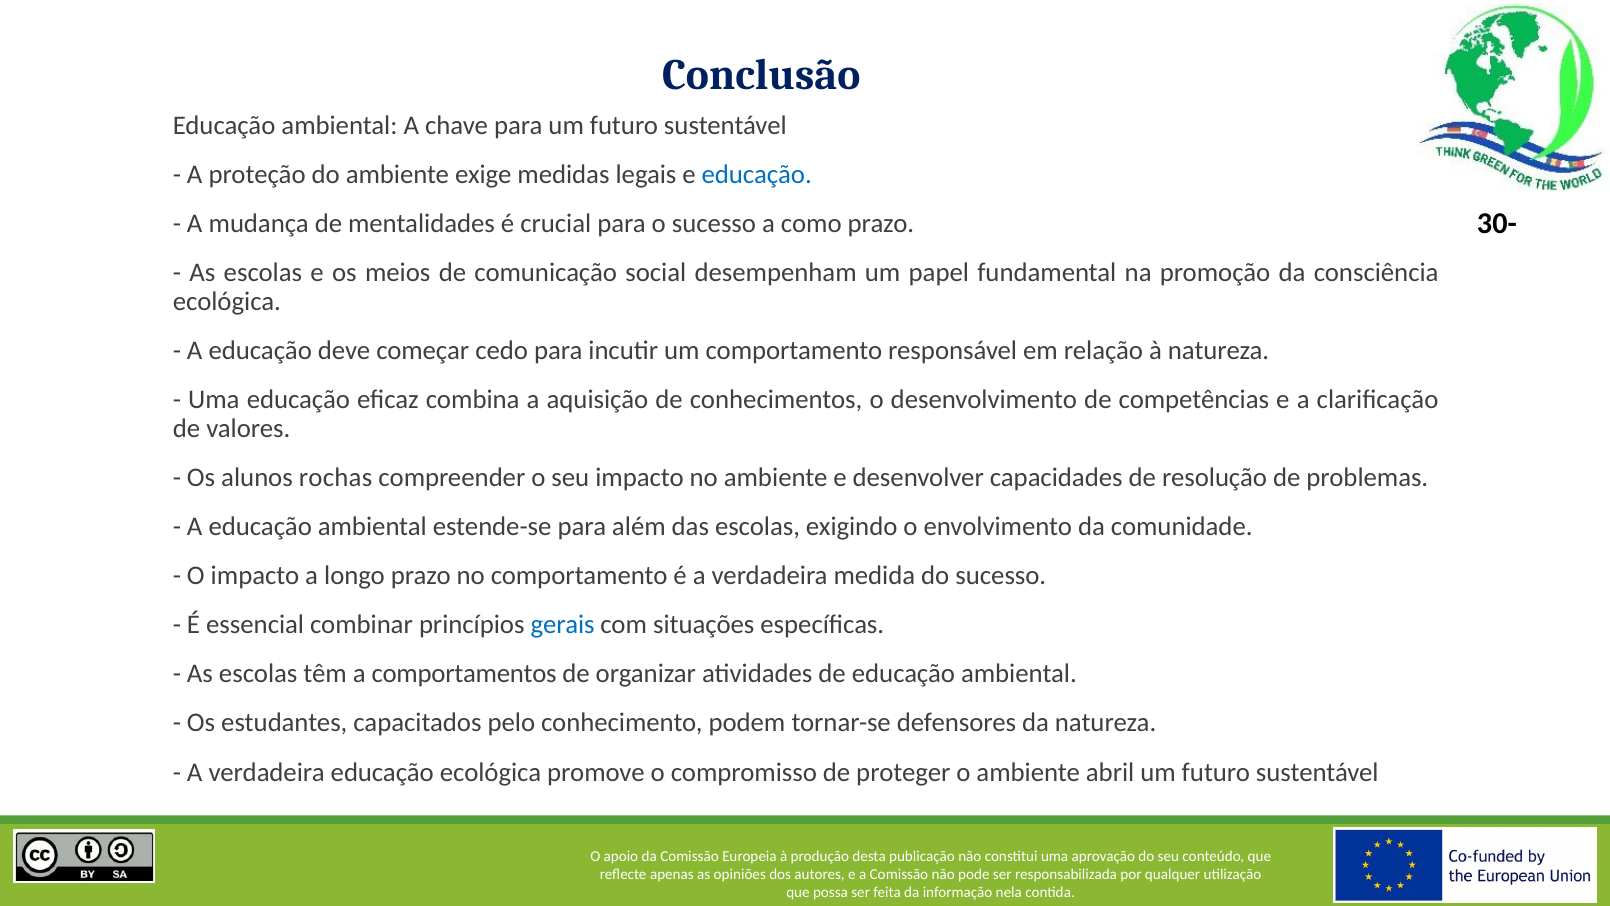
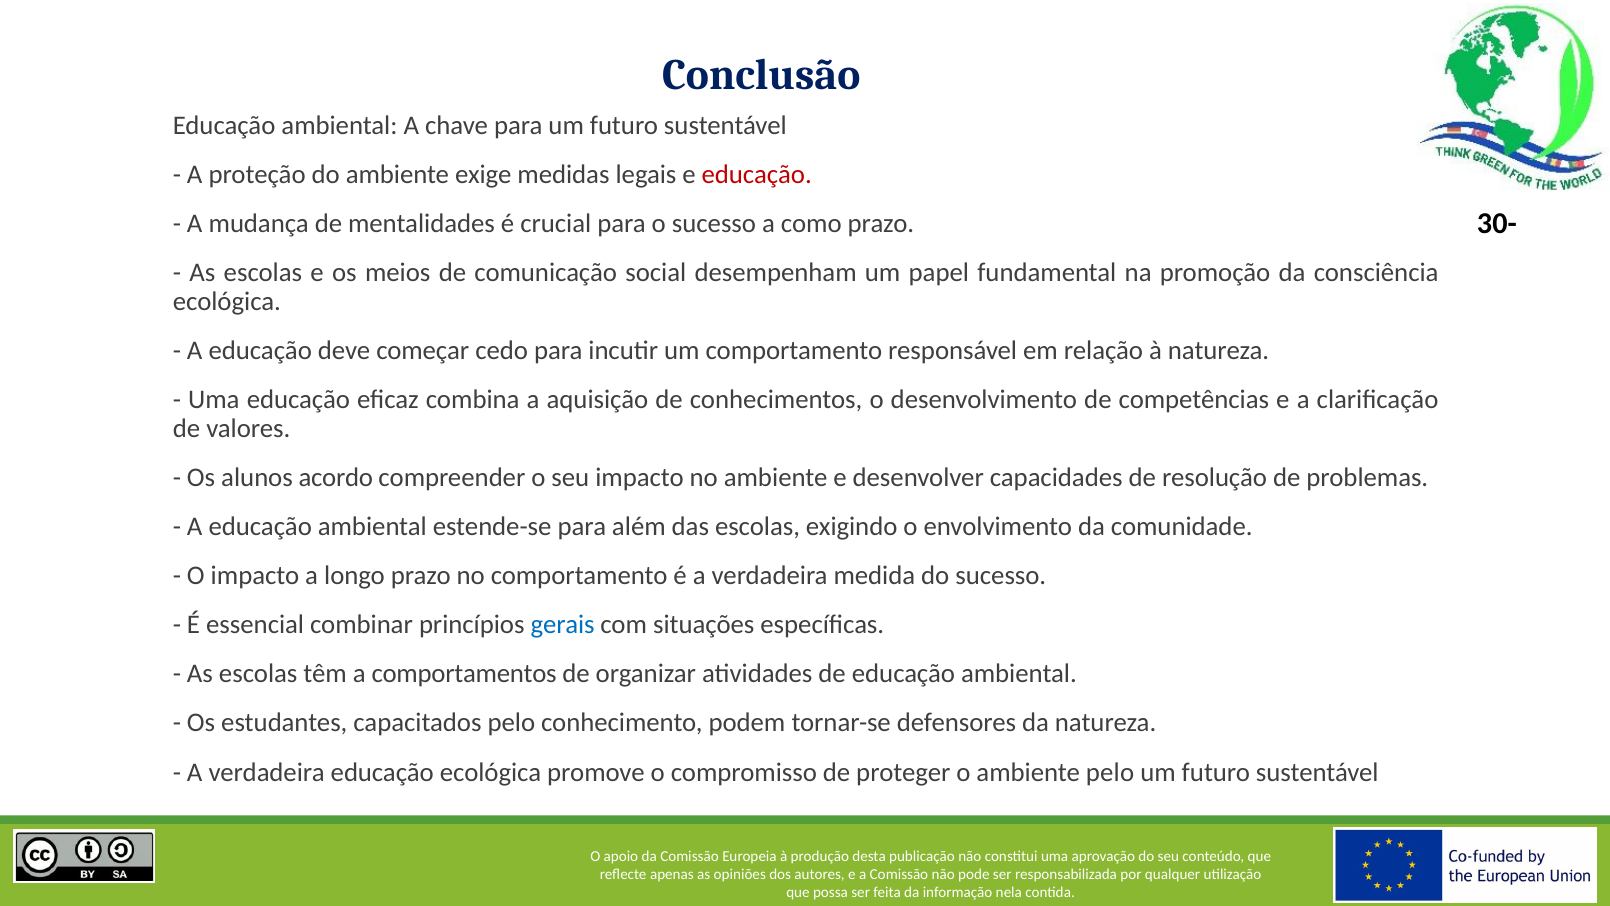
educação at (757, 174) colour: blue -> red
rochas: rochas -> acordo
ambiente abril: abril -> pelo
